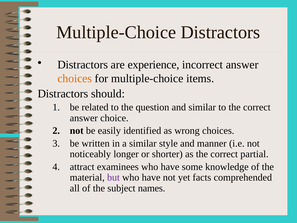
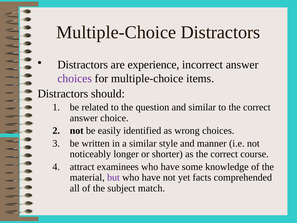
choices at (75, 78) colour: orange -> purple
partial: partial -> course
names: names -> match
